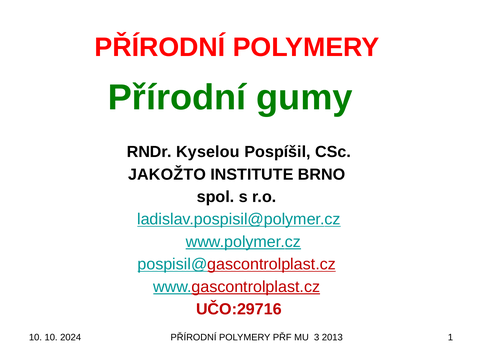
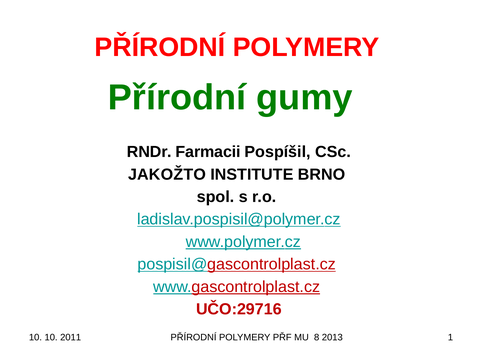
Kyselou: Kyselou -> Farmacii
2024: 2024 -> 2011
3: 3 -> 8
